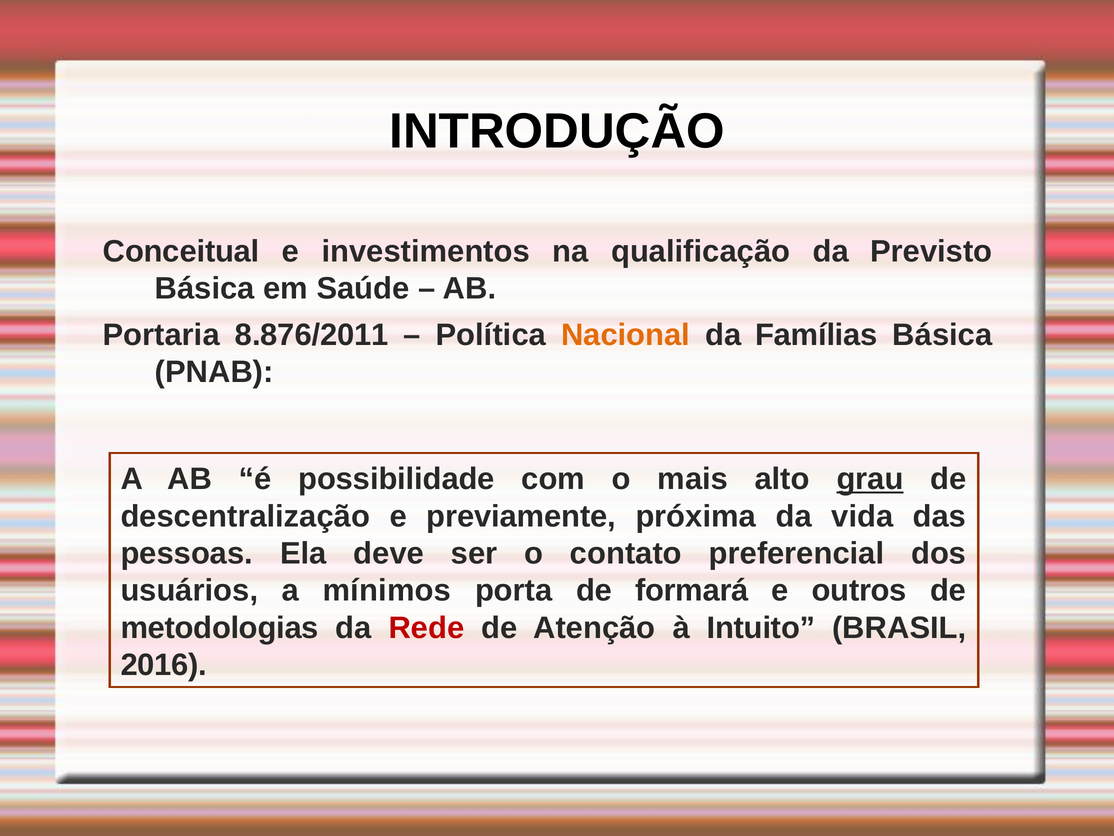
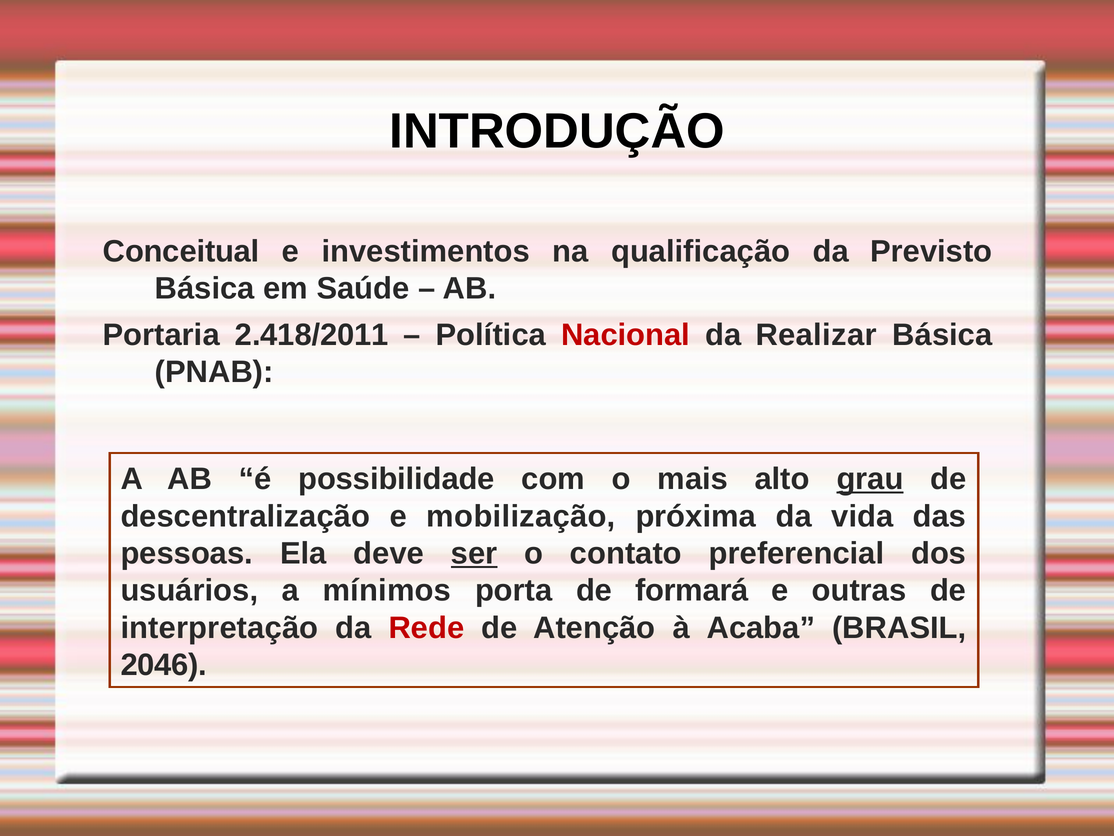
8.876/2011: 8.876/2011 -> 2.418/2011
Nacional colour: orange -> red
Famílias: Famílias -> Realizar
previamente: previamente -> mobilização
ser underline: none -> present
outros: outros -> outras
metodologias: metodologias -> interpretação
Intuito: Intuito -> Acaba
2016: 2016 -> 2046
